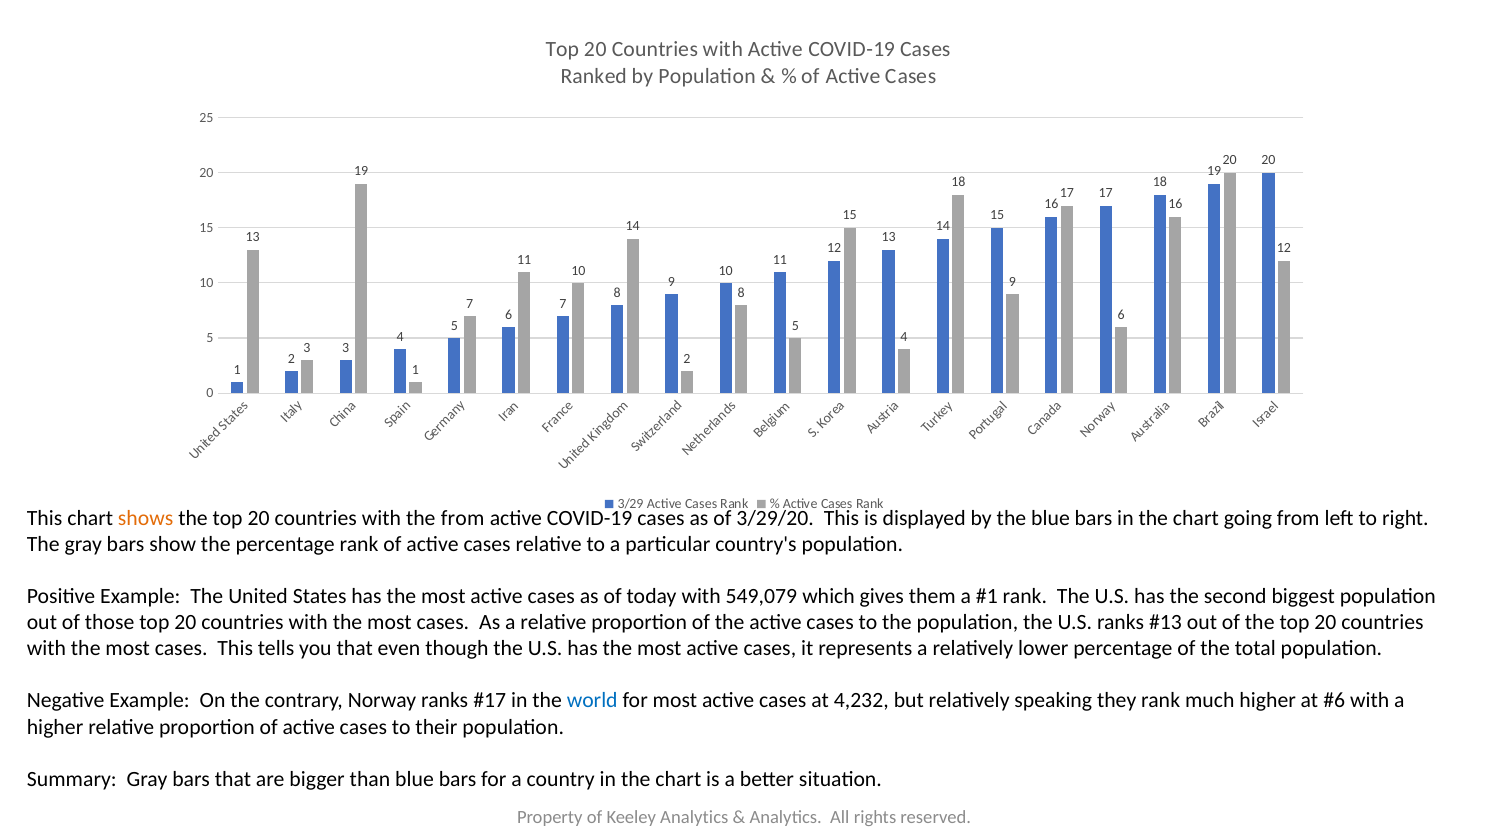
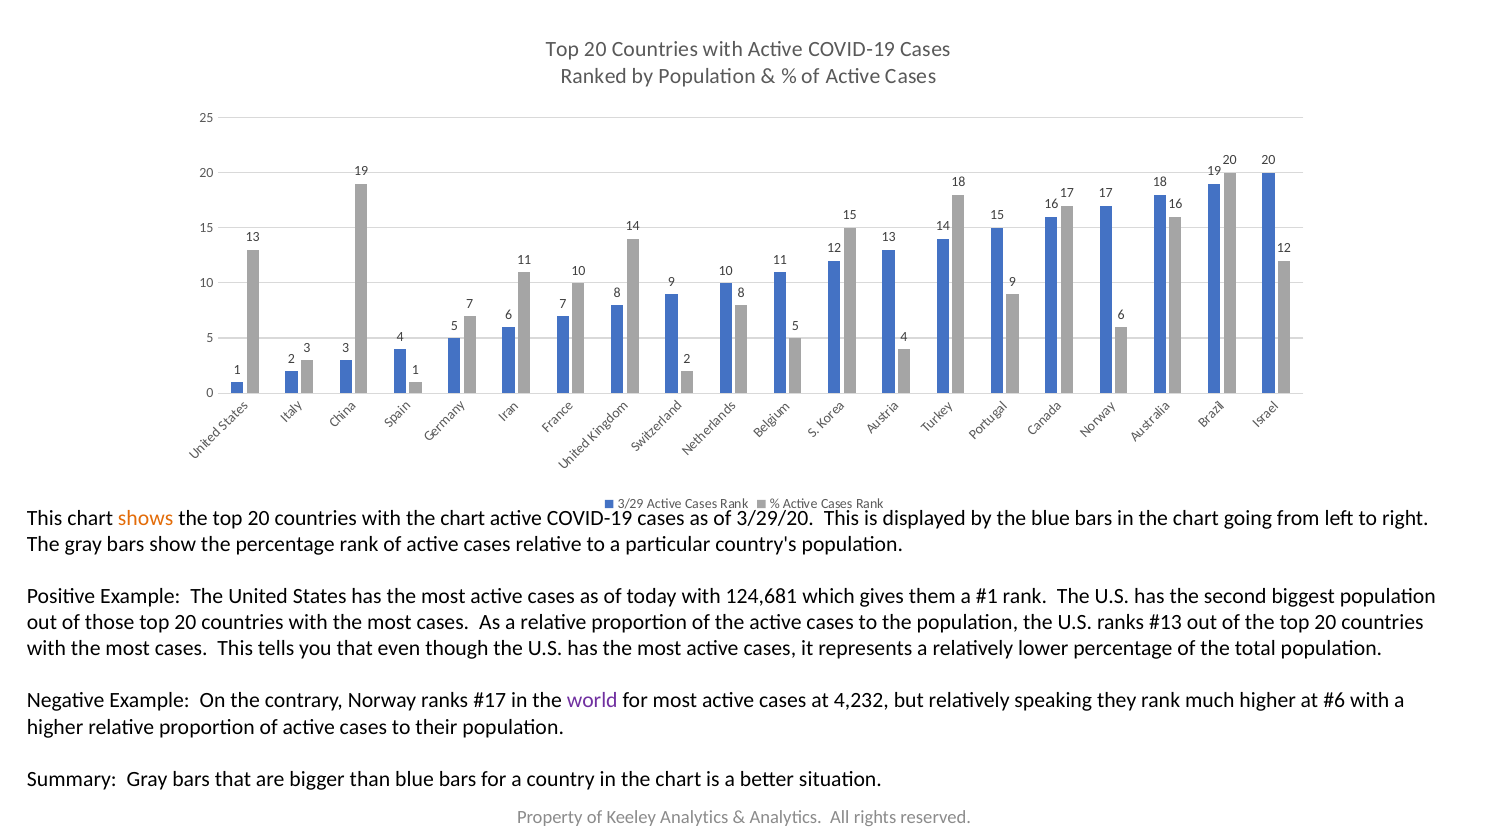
with the from: from -> chart
549,079: 549,079 -> 124,681
world colour: blue -> purple
